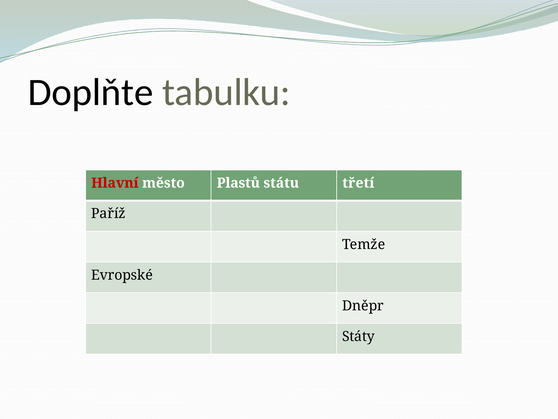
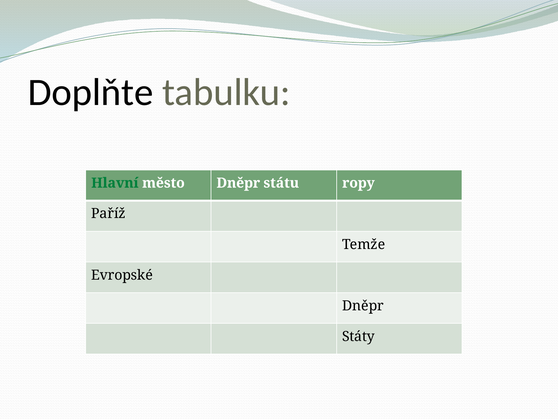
Hlavní colour: red -> green
město Plastů: Plastů -> Dněpr
třetí: třetí -> ropy
